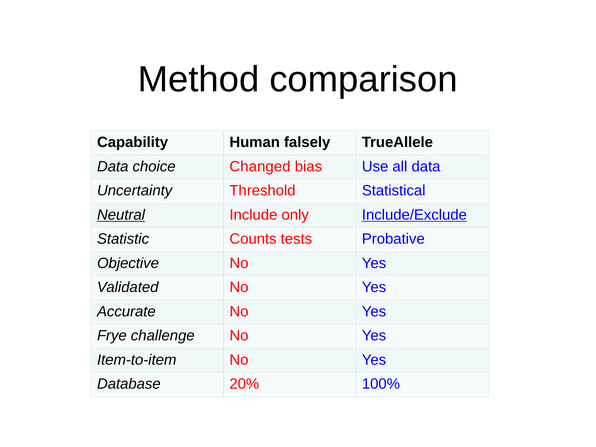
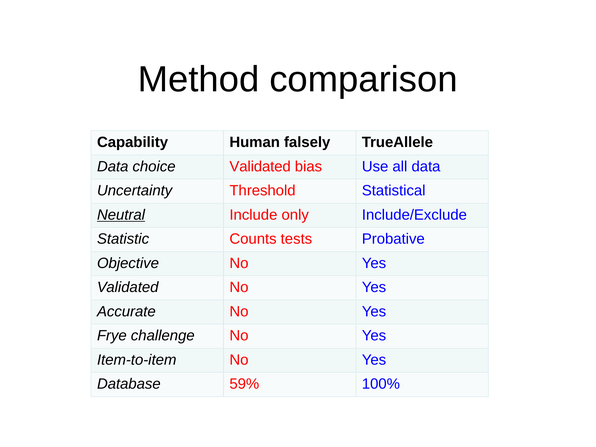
choice Changed: Changed -> Validated
Include/Exclude underline: present -> none
20%: 20% -> 59%
